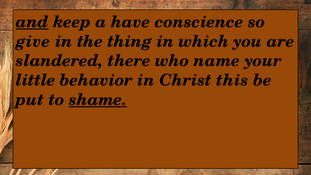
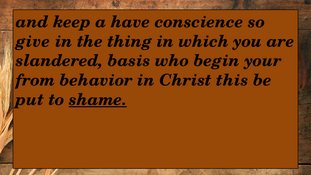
and underline: present -> none
there: there -> basis
name: name -> begin
little: little -> from
